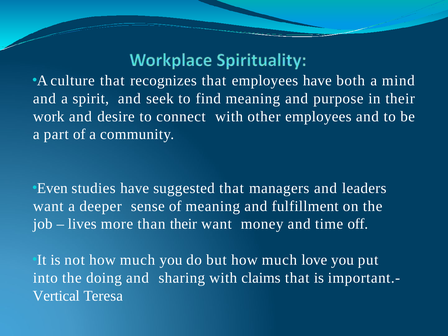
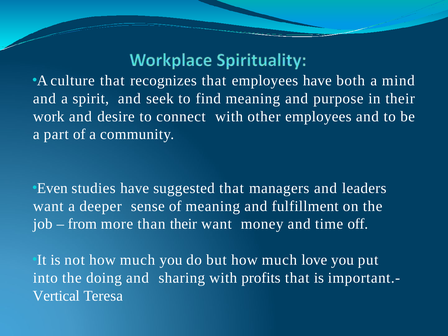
lives: lives -> from
claims: claims -> profits
